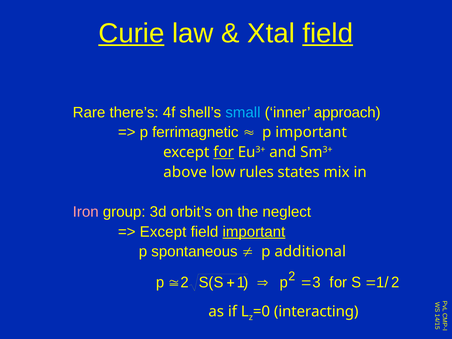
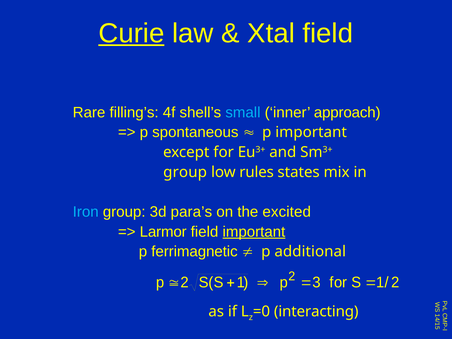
field at (328, 33) underline: present -> none
there’s: there’s -> filling’s
ferrimagnetic: ferrimagnetic -> spontaneous
for at (224, 152) underline: present -> none
above at (185, 172): above -> group
Iron colour: pink -> light blue
orbit’s: orbit’s -> para’s
neglect: neglect -> excited
Except at (163, 232): Except -> Larmor
spontaneous: spontaneous -> ferrimagnetic
